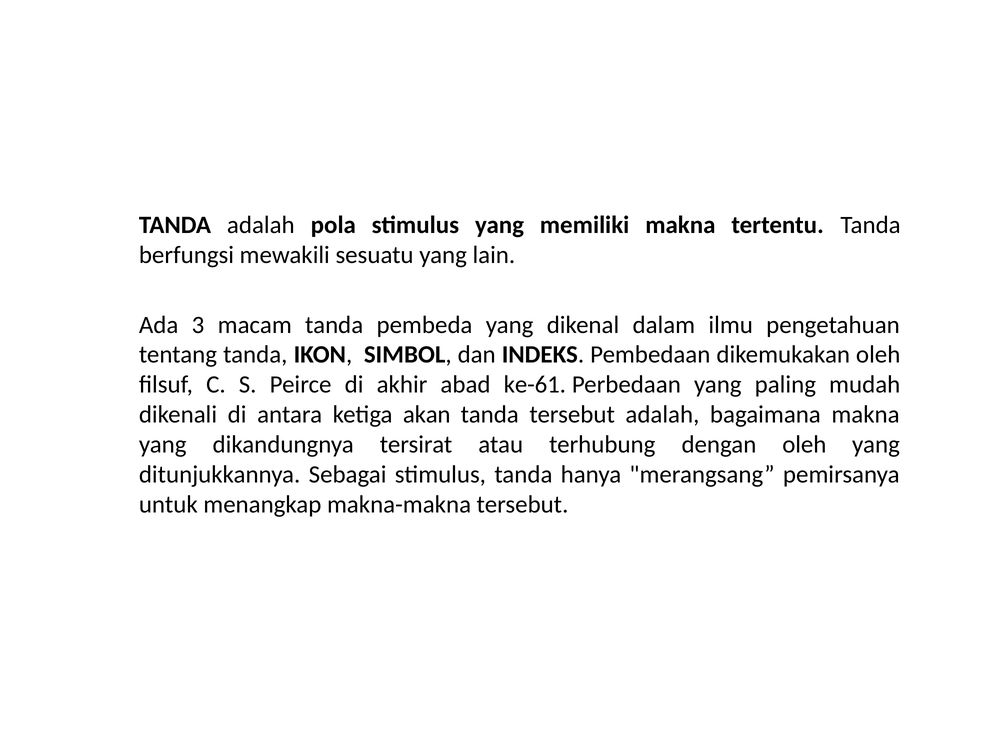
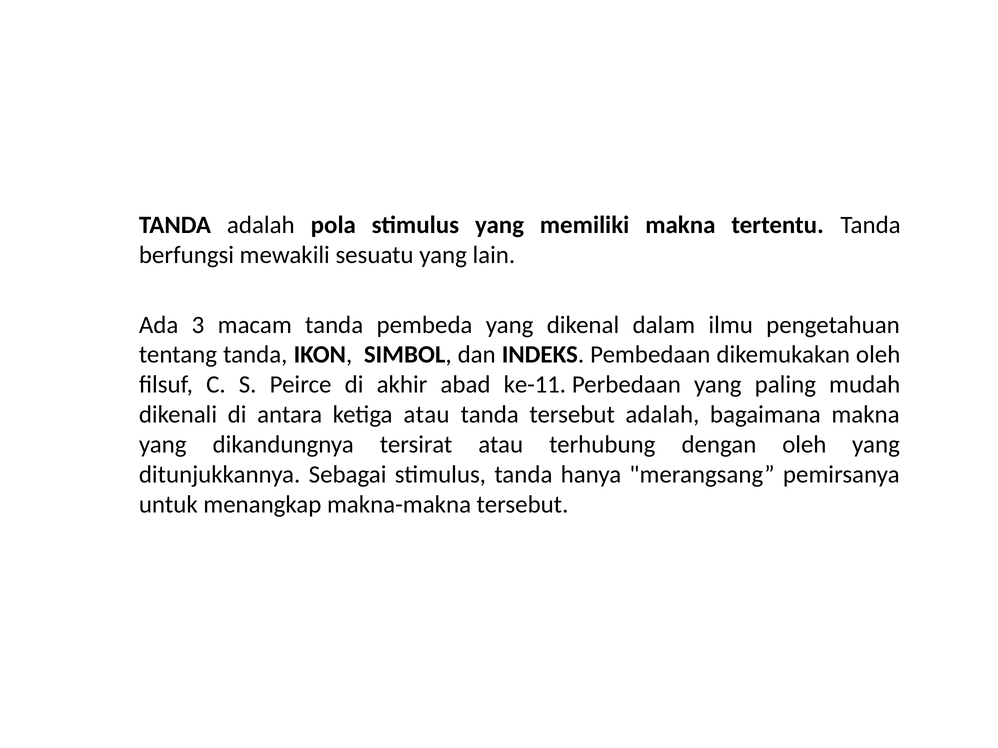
ke-61: ke-61 -> ke-11
ketiga akan: akan -> atau
